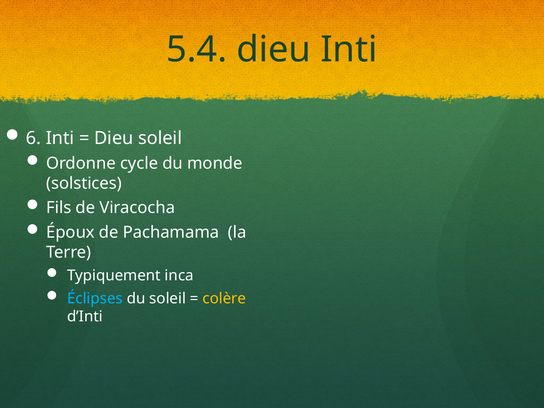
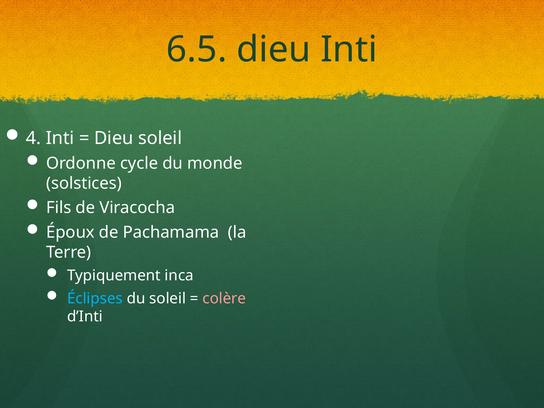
5.4: 5.4 -> 6.5
6: 6 -> 4
colère colour: yellow -> pink
